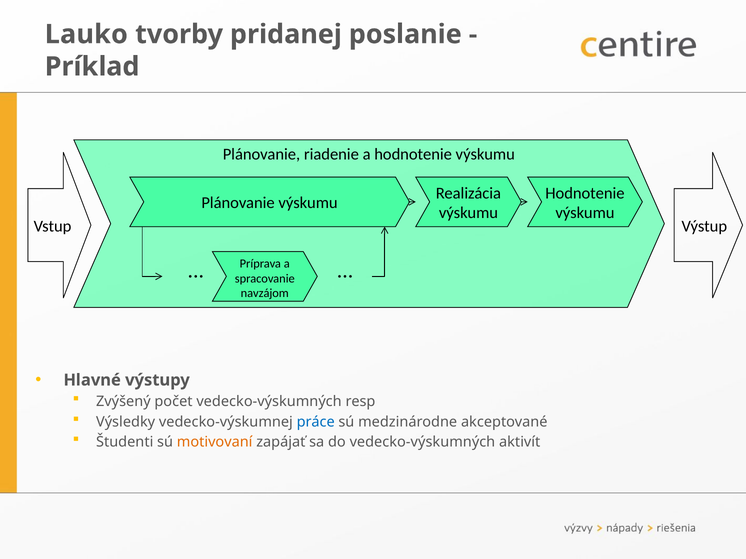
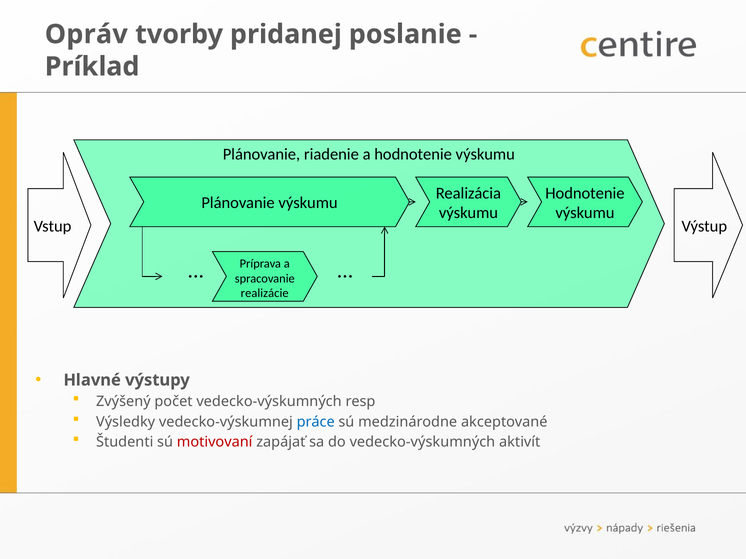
Lauko: Lauko -> Opráv
navzájom: navzájom -> realizácie
motivovaní colour: orange -> red
